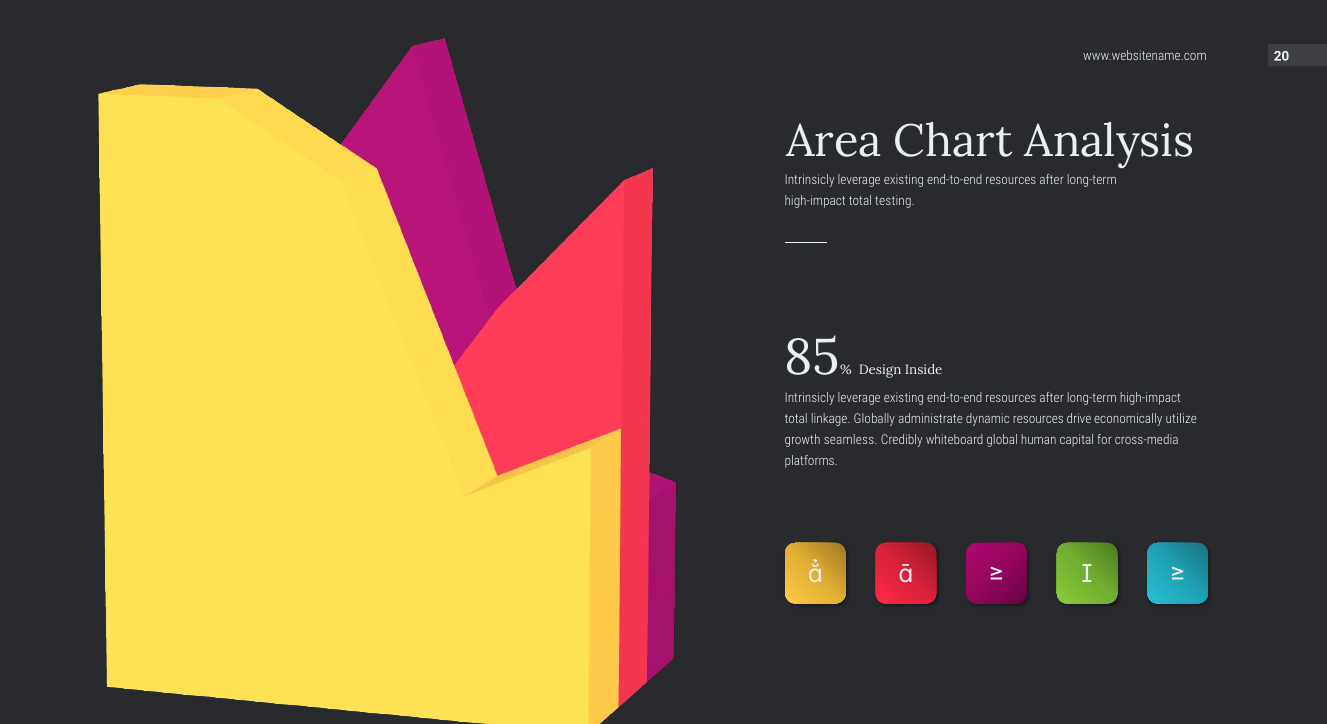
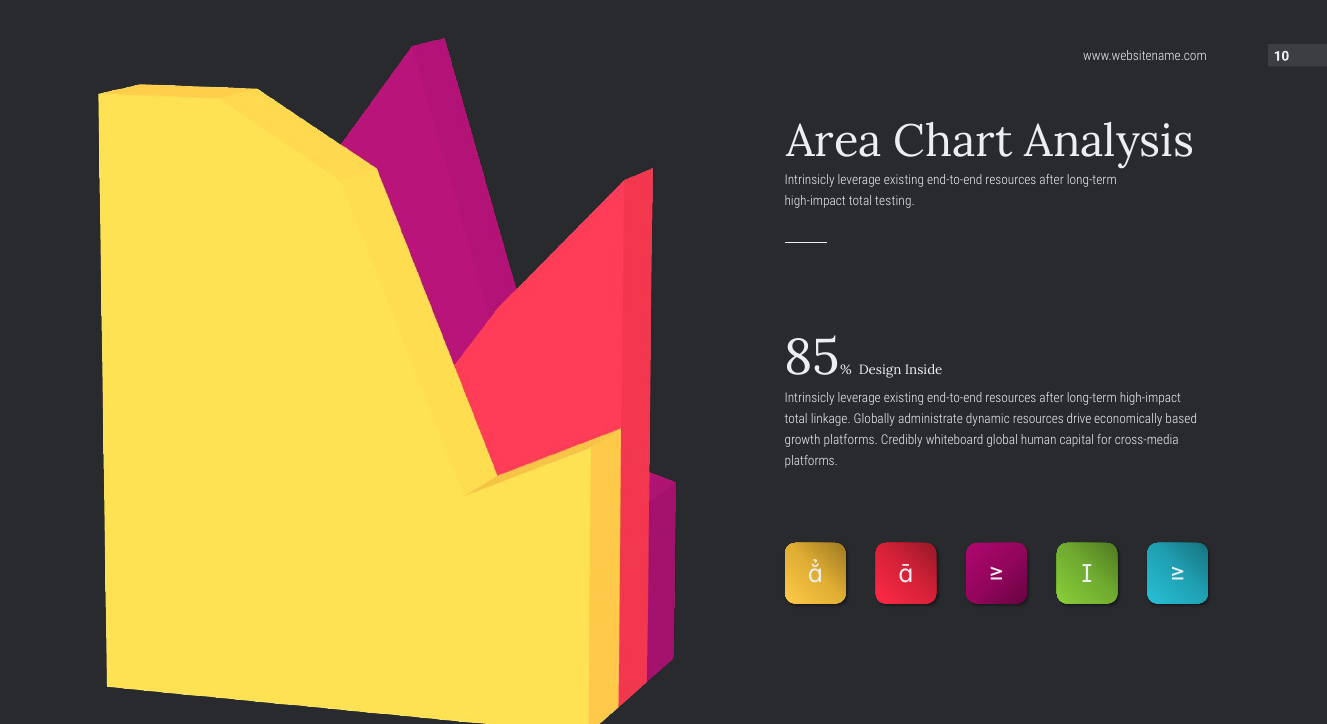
20: 20 -> 10
utilize: utilize -> based
growth seamless: seamless -> platforms
